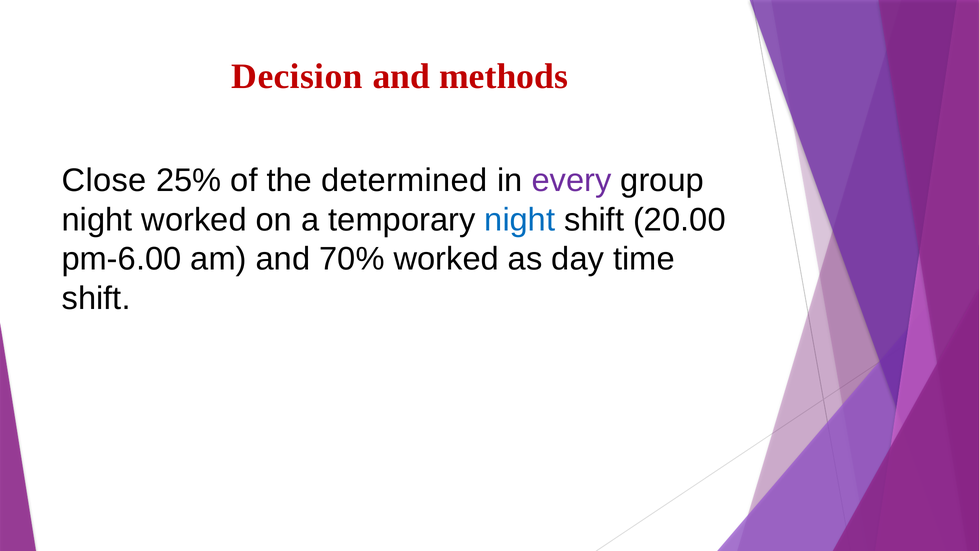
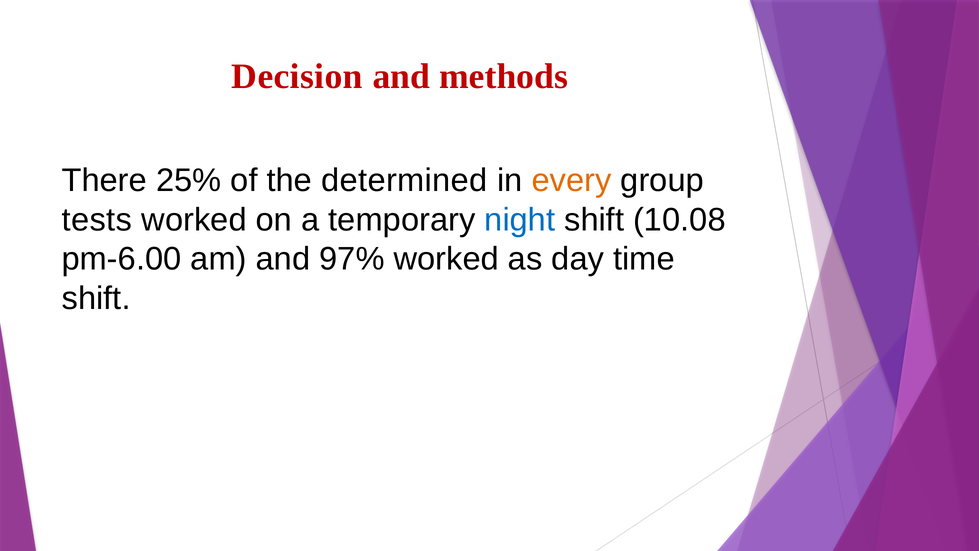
Close: Close -> There
every colour: purple -> orange
night at (97, 220): night -> tests
20.00: 20.00 -> 10.08
70%: 70% -> 97%
